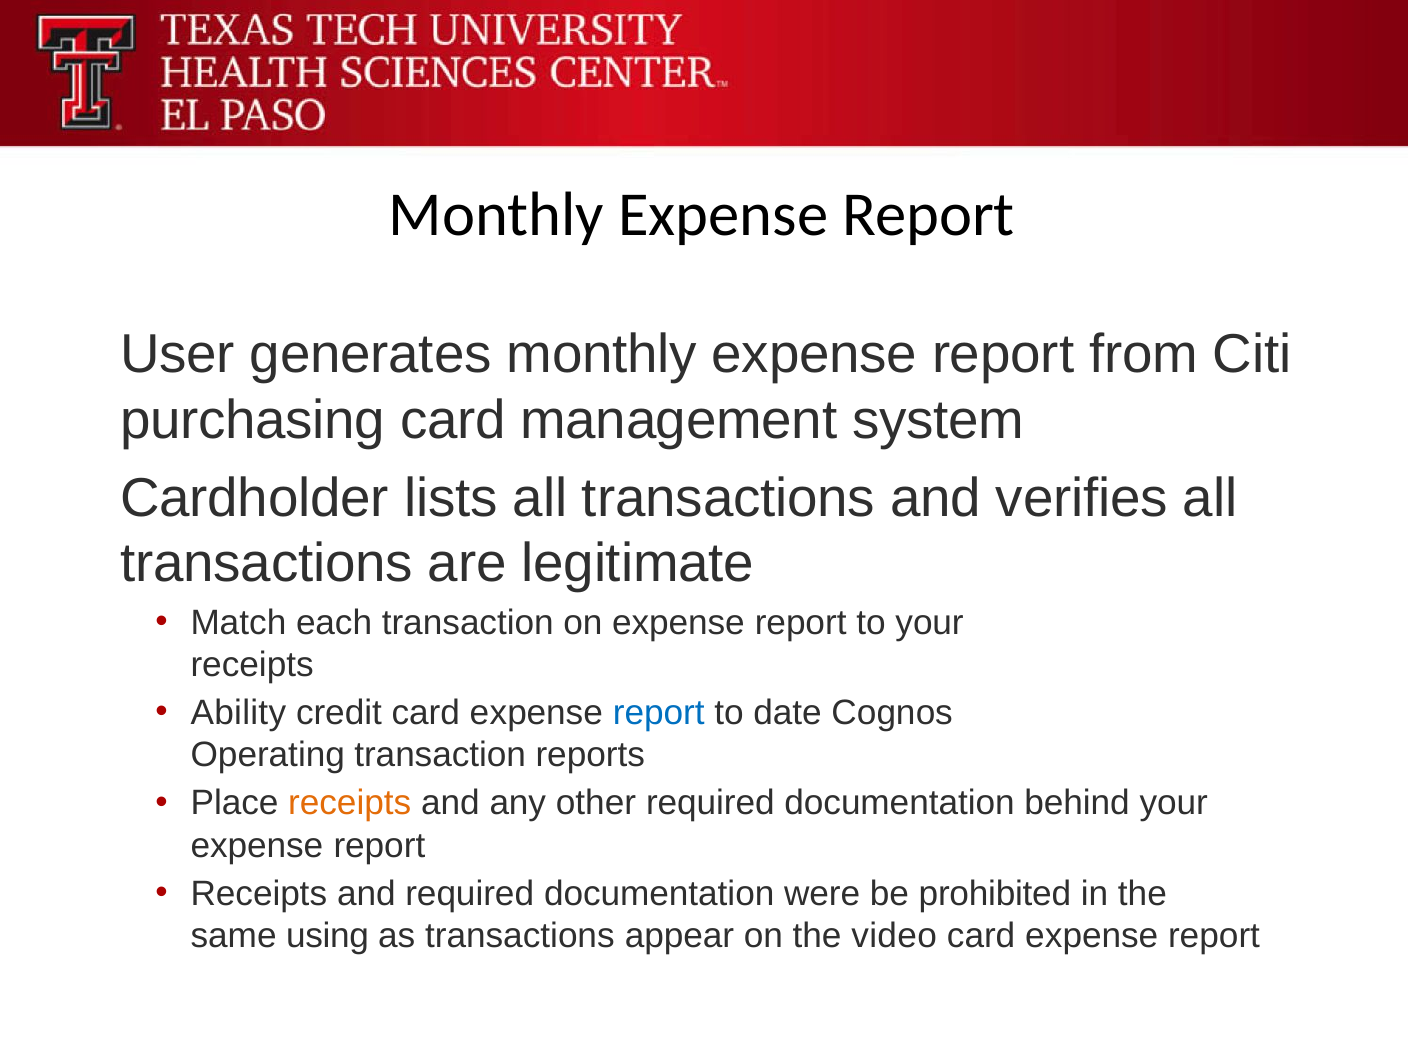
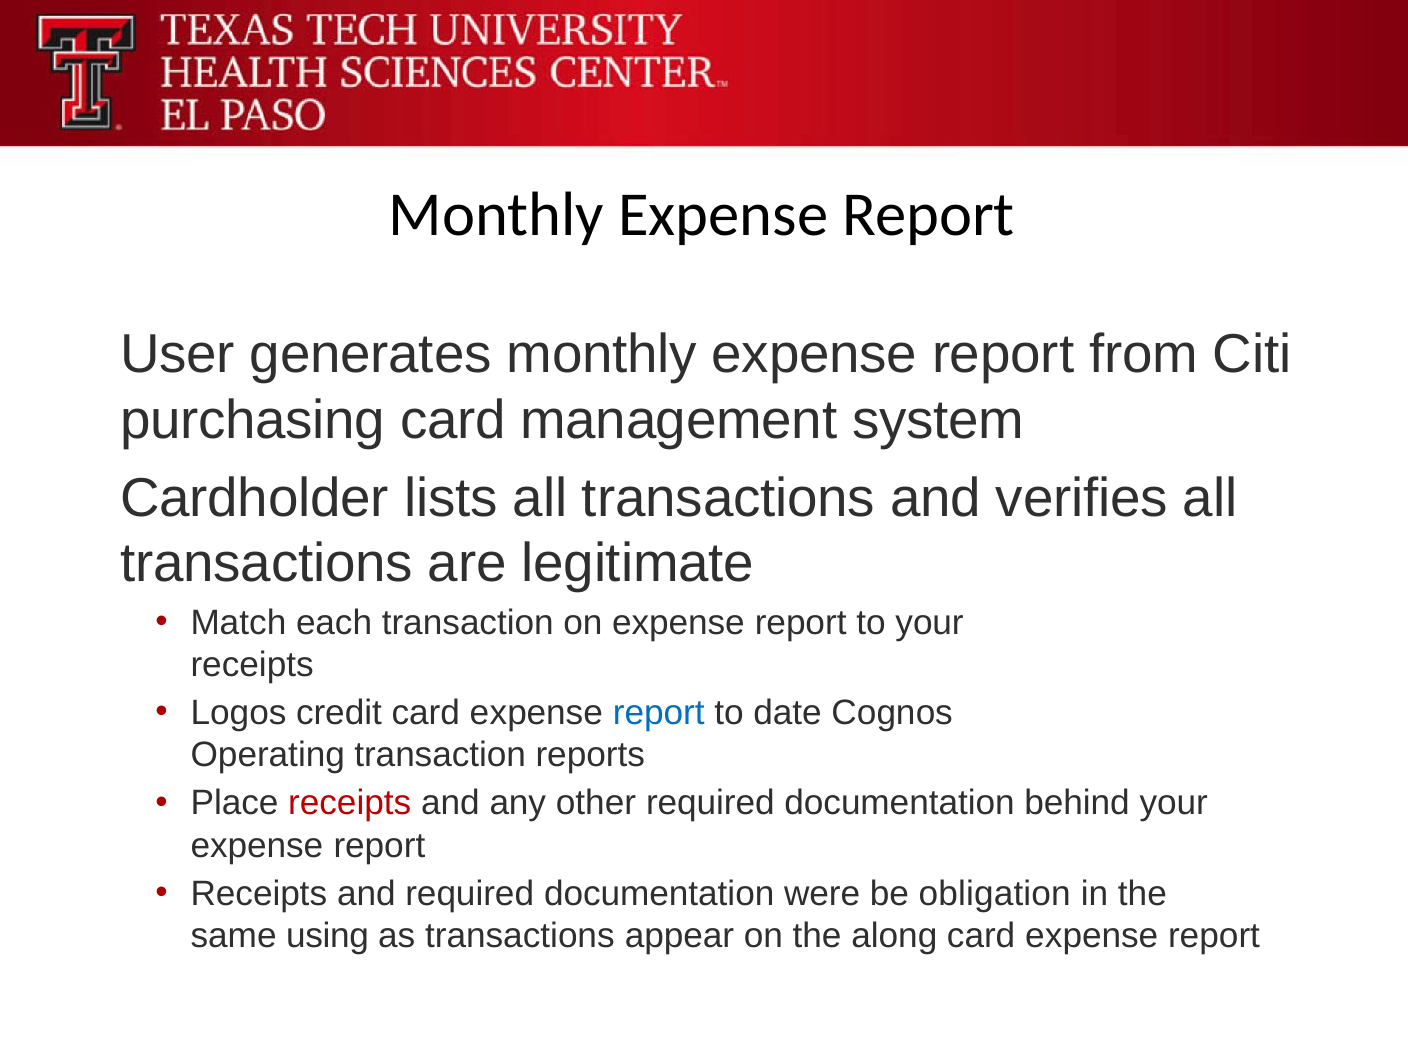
Ability: Ability -> Logos
receipts at (350, 803) colour: orange -> red
prohibited: prohibited -> obligation
video: video -> along
